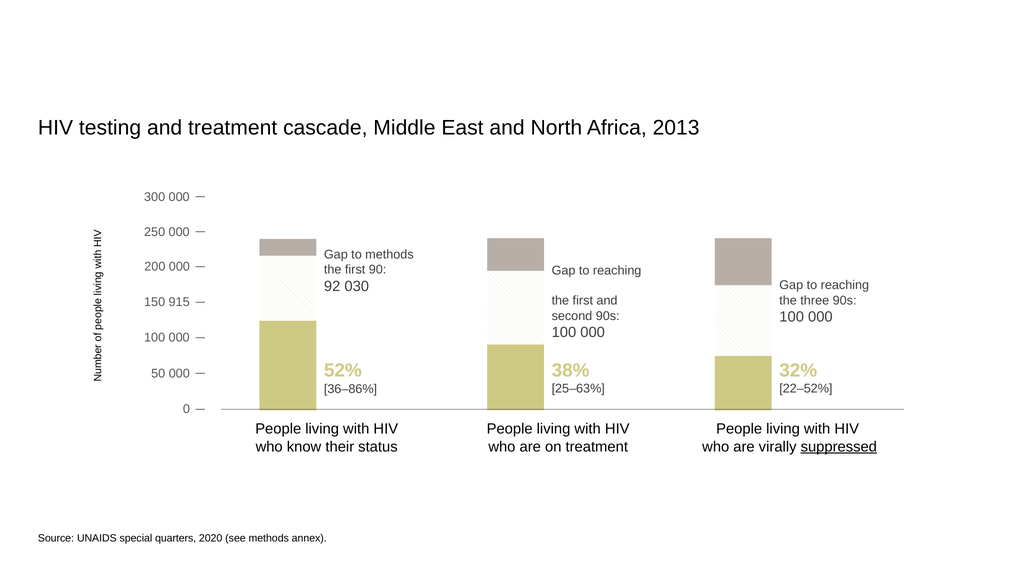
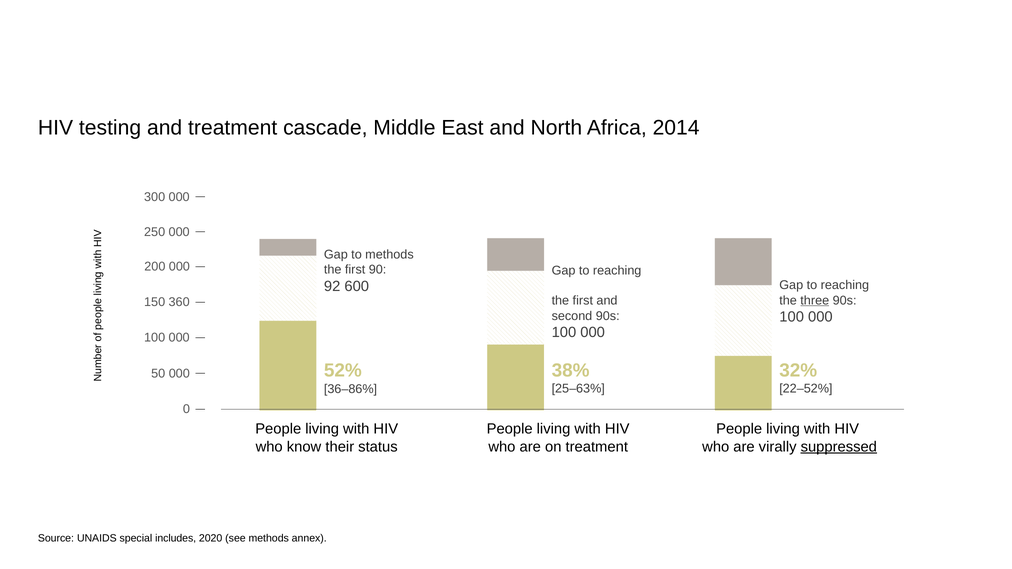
2013: 2013 -> 2014
030: 030 -> 600
three underline: none -> present
915: 915 -> 360
quarters: quarters -> includes
